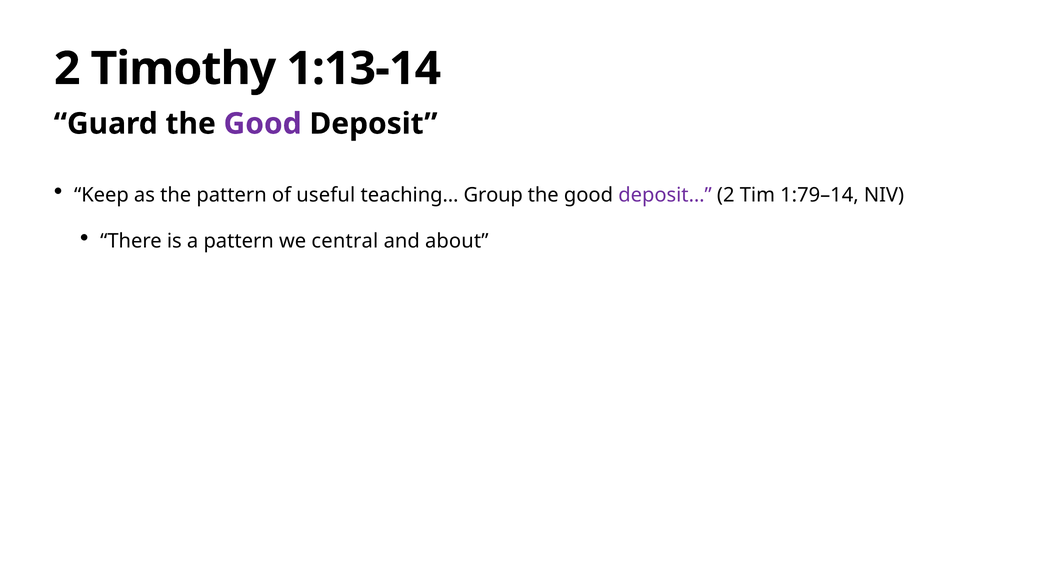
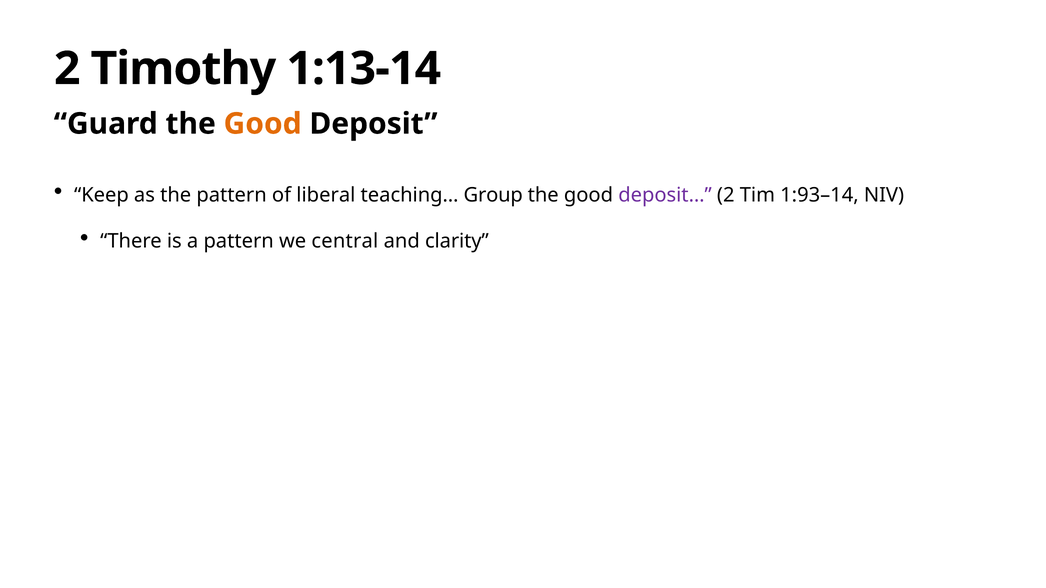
Good at (263, 124) colour: purple -> orange
useful: useful -> liberal
1:79–14: 1:79–14 -> 1:93–14
about: about -> clarity
